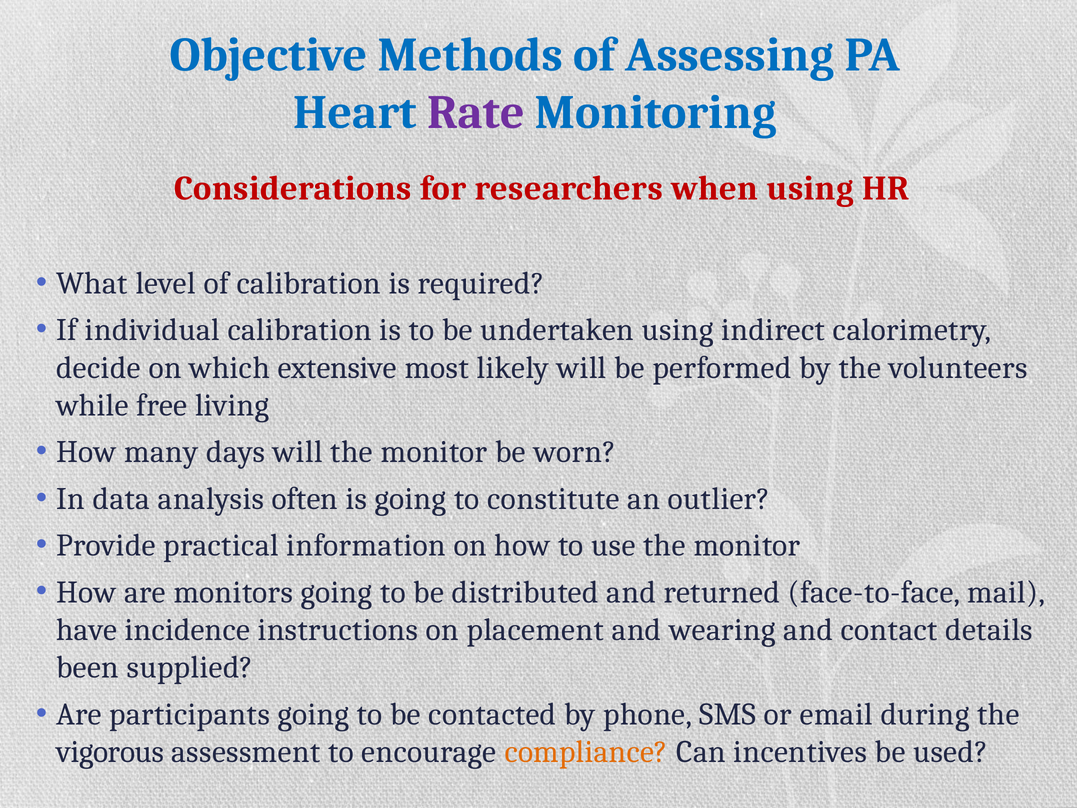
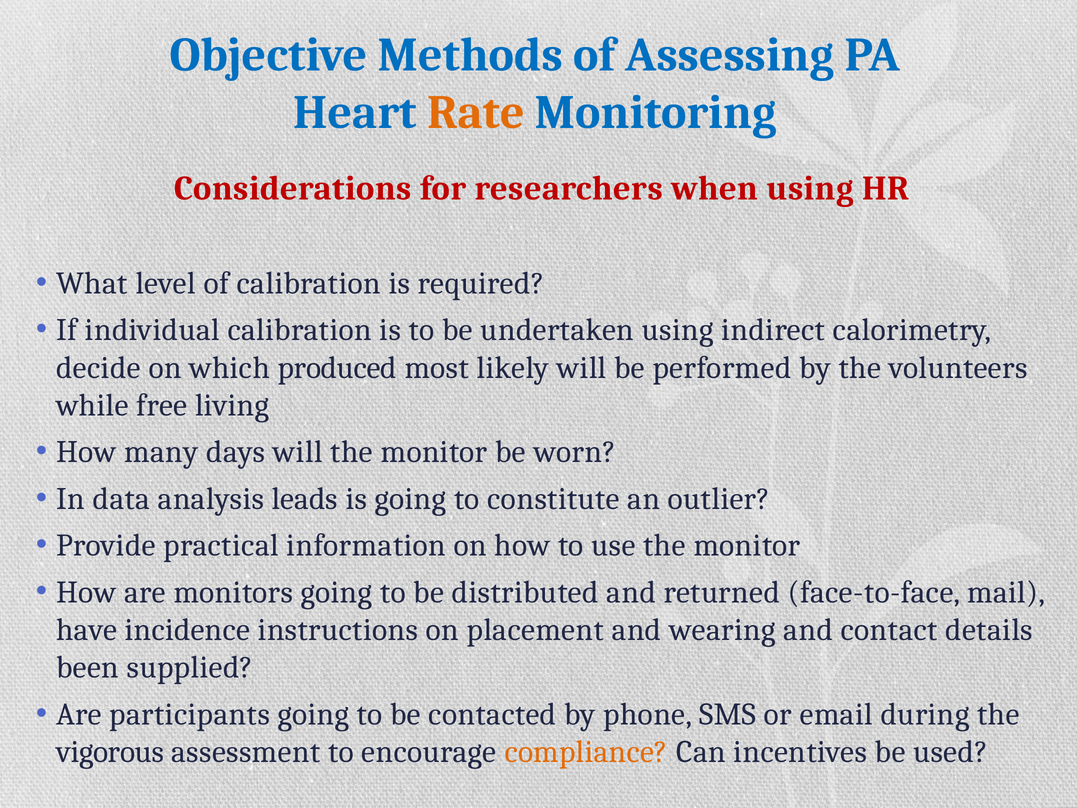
Rate colour: purple -> orange
extensive: extensive -> produced
often: often -> leads
